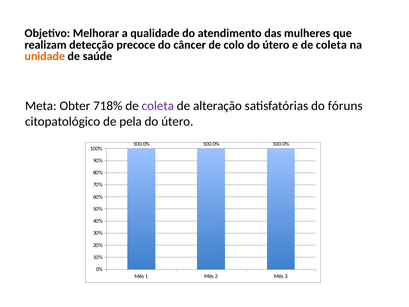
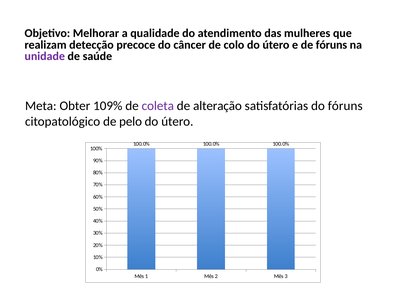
e de coleta: coleta -> fóruns
unidade colour: orange -> purple
718%: 718% -> 109%
pela: pela -> pelo
